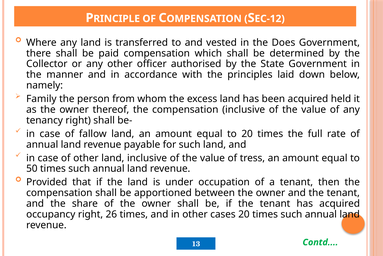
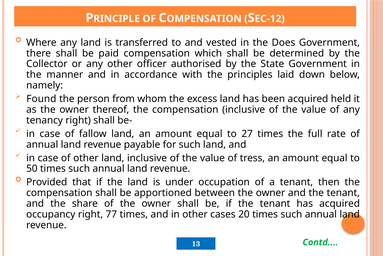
Family: Family -> Found
to 20: 20 -> 27
26: 26 -> 77
